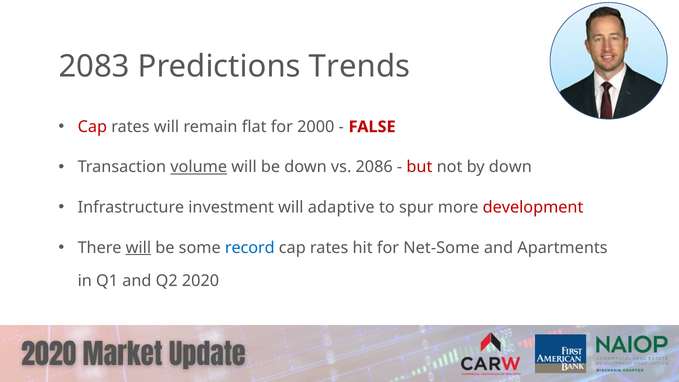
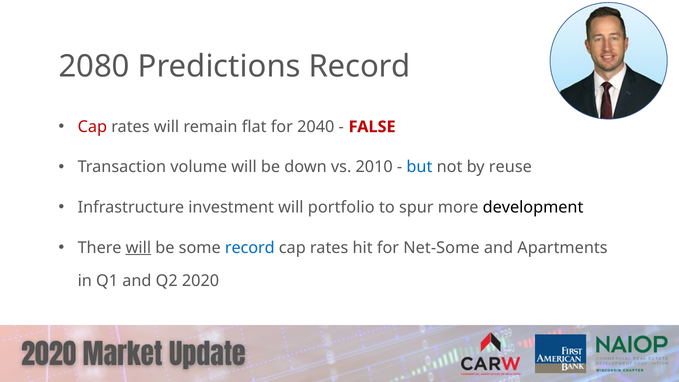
2083: 2083 -> 2080
Predictions Trends: Trends -> Record
2000: 2000 -> 2040
volume underline: present -> none
2086: 2086 -> 2010
but colour: red -> blue
by down: down -> reuse
adaptive: adaptive -> portfolio
development colour: red -> black
